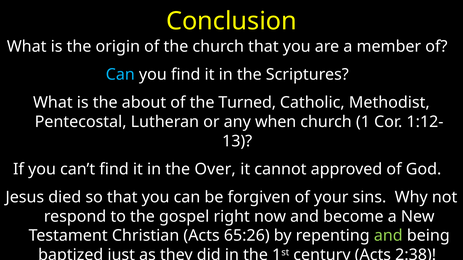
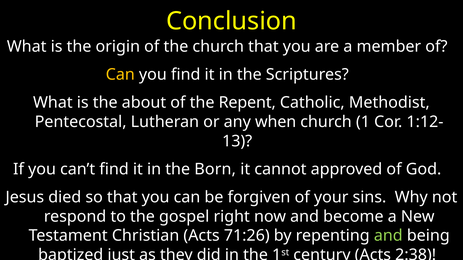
Can at (120, 75) colour: light blue -> yellow
Turned: Turned -> Repent
Over: Over -> Born
65:26: 65:26 -> 71:26
